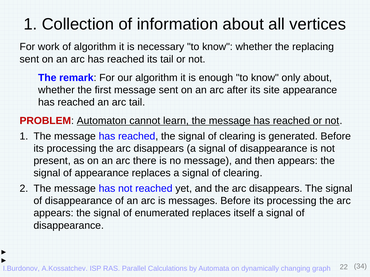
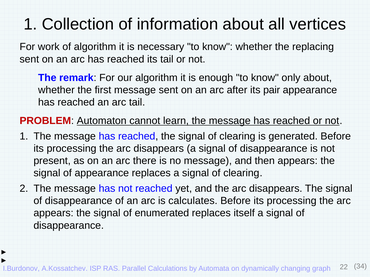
site: site -> pair
messages: messages -> calculates
